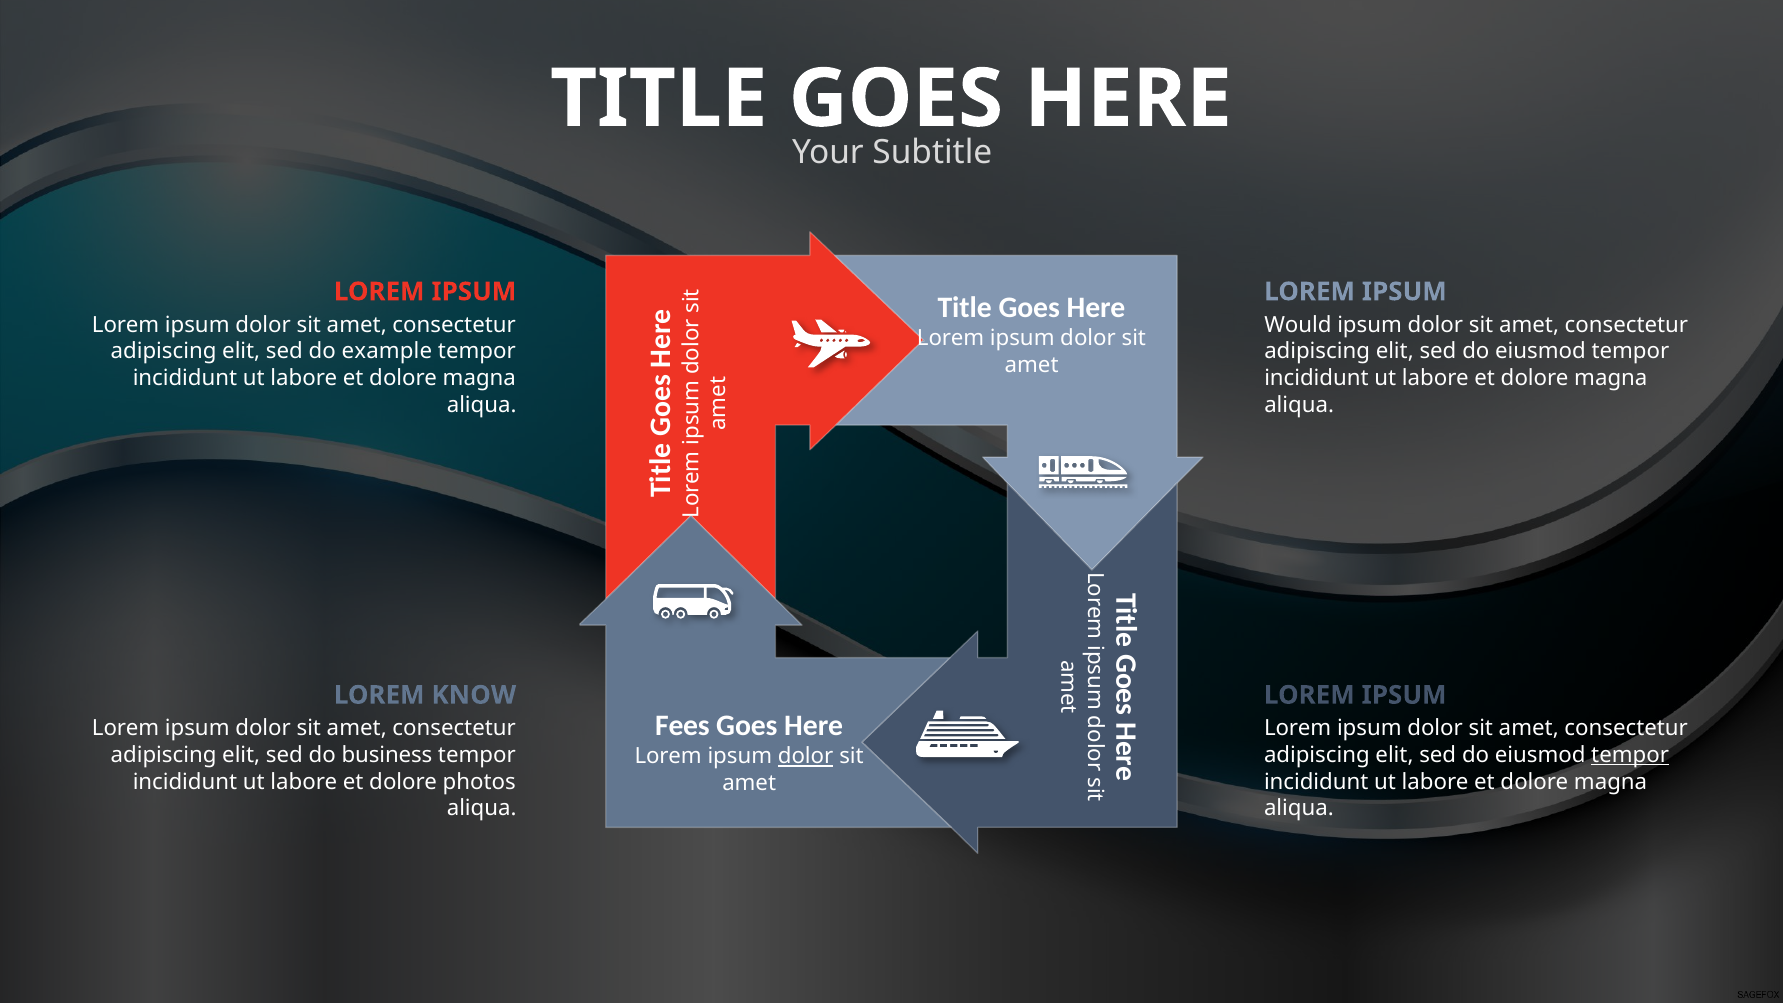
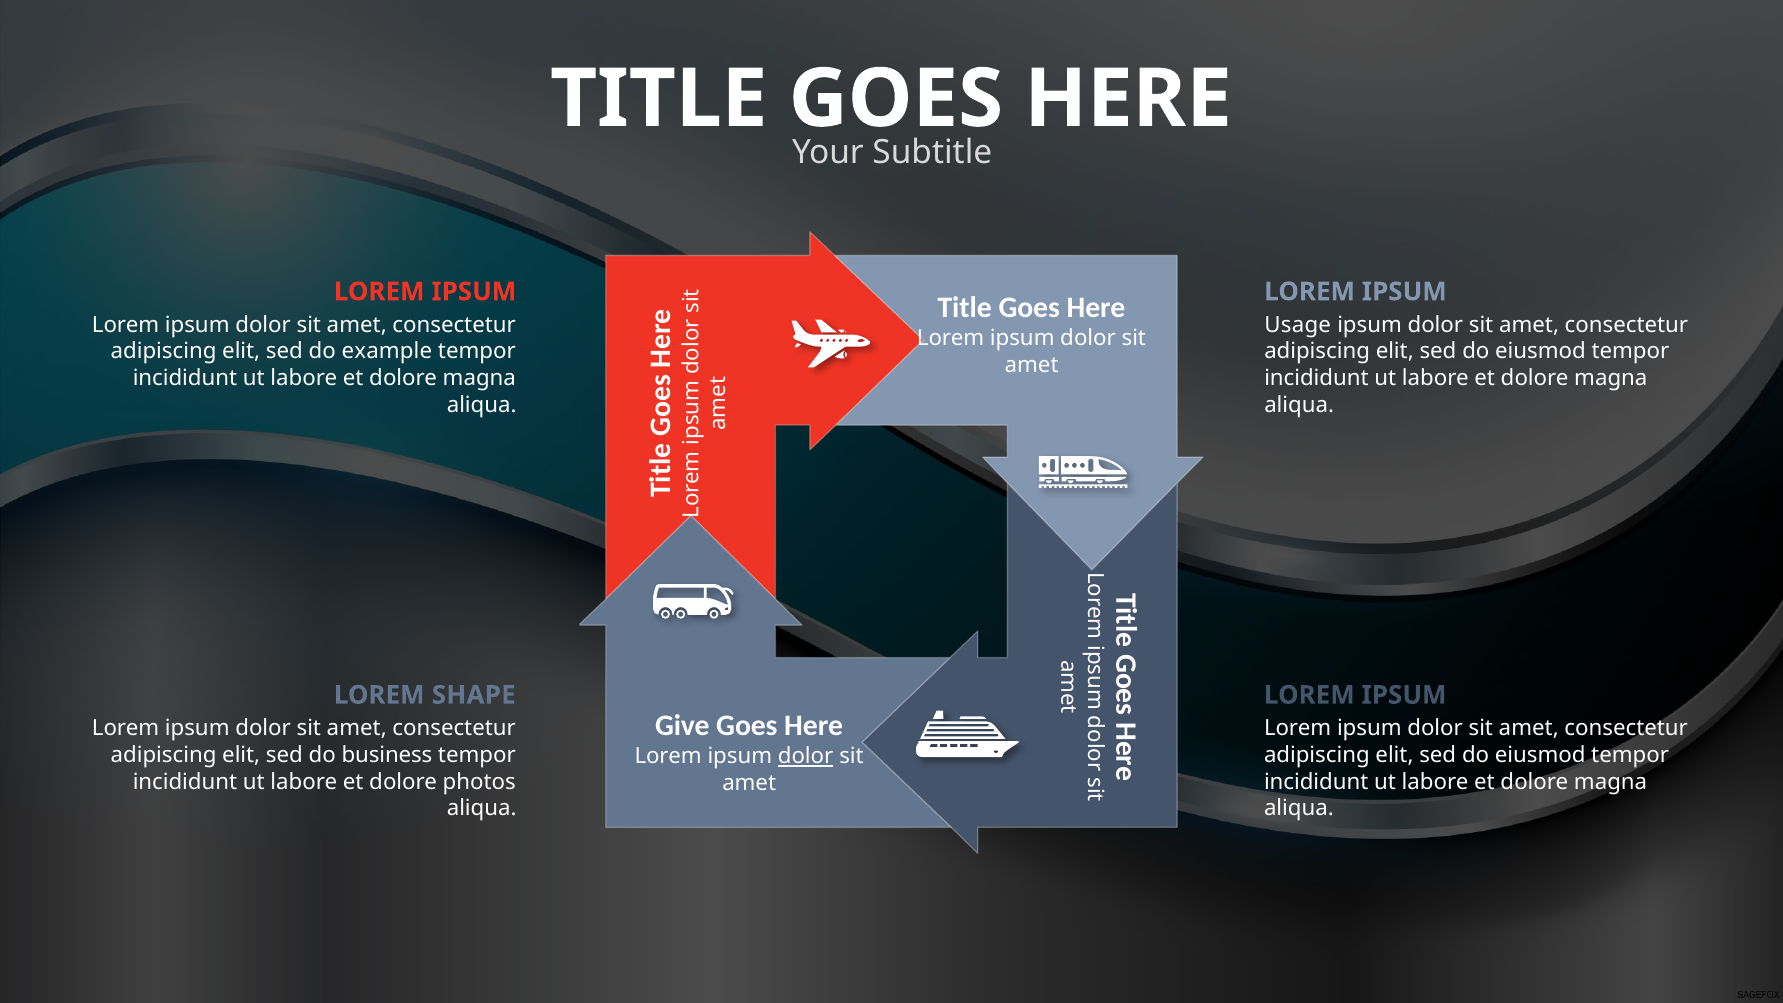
Would: Would -> Usage
KNOW: KNOW -> SHAPE
Fees: Fees -> Give
tempor at (1630, 755) underline: present -> none
